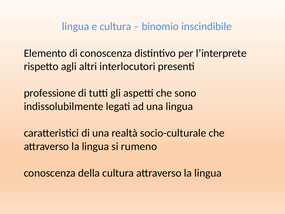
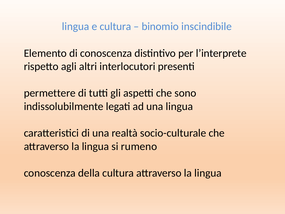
professione: professione -> permettere
